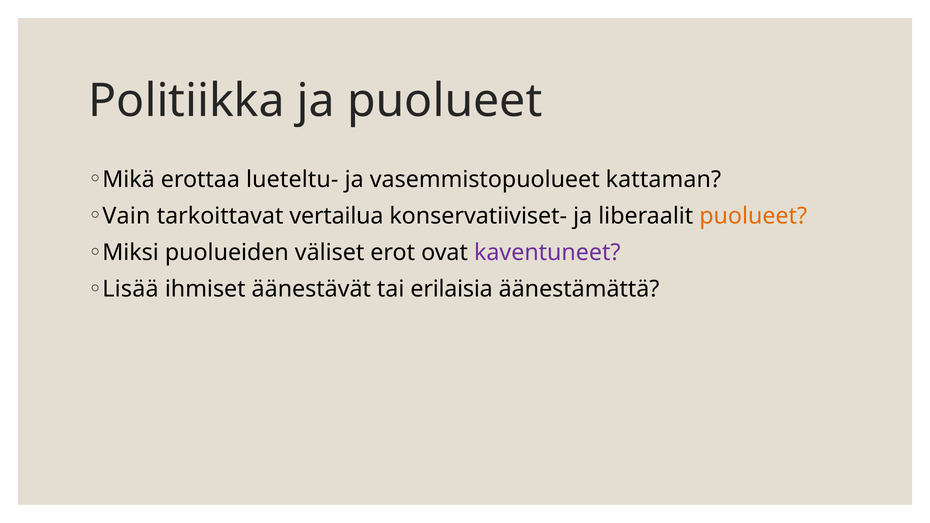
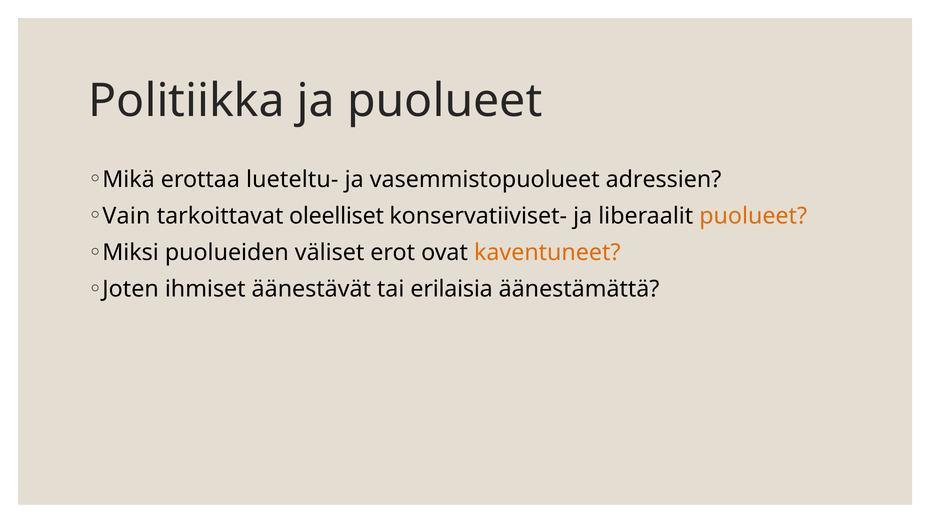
kattaman: kattaman -> adressien
vertailua: vertailua -> oleelliset
kaventuneet colour: purple -> orange
Lisää: Lisää -> Joten
